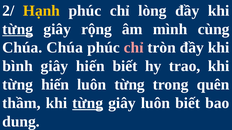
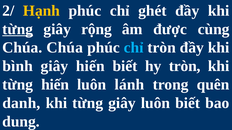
lòng: lòng -> ghét
mình: mình -> được
chỉ at (134, 48) colour: pink -> light blue
hy trao: trao -> tròn
luôn từng: từng -> lánh
thầm: thầm -> danh
từng at (88, 103) underline: present -> none
